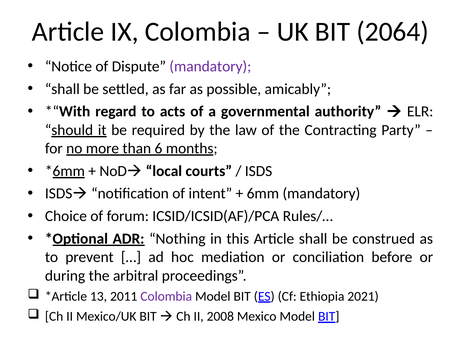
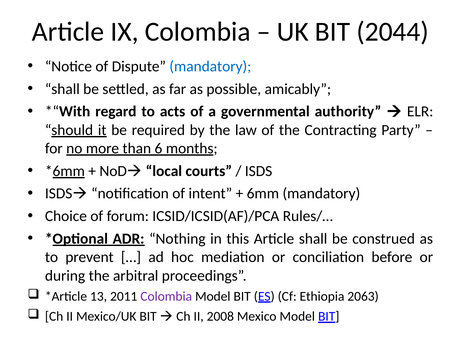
2064: 2064 -> 2044
mandatory at (210, 66) colour: purple -> blue
2021: 2021 -> 2063
